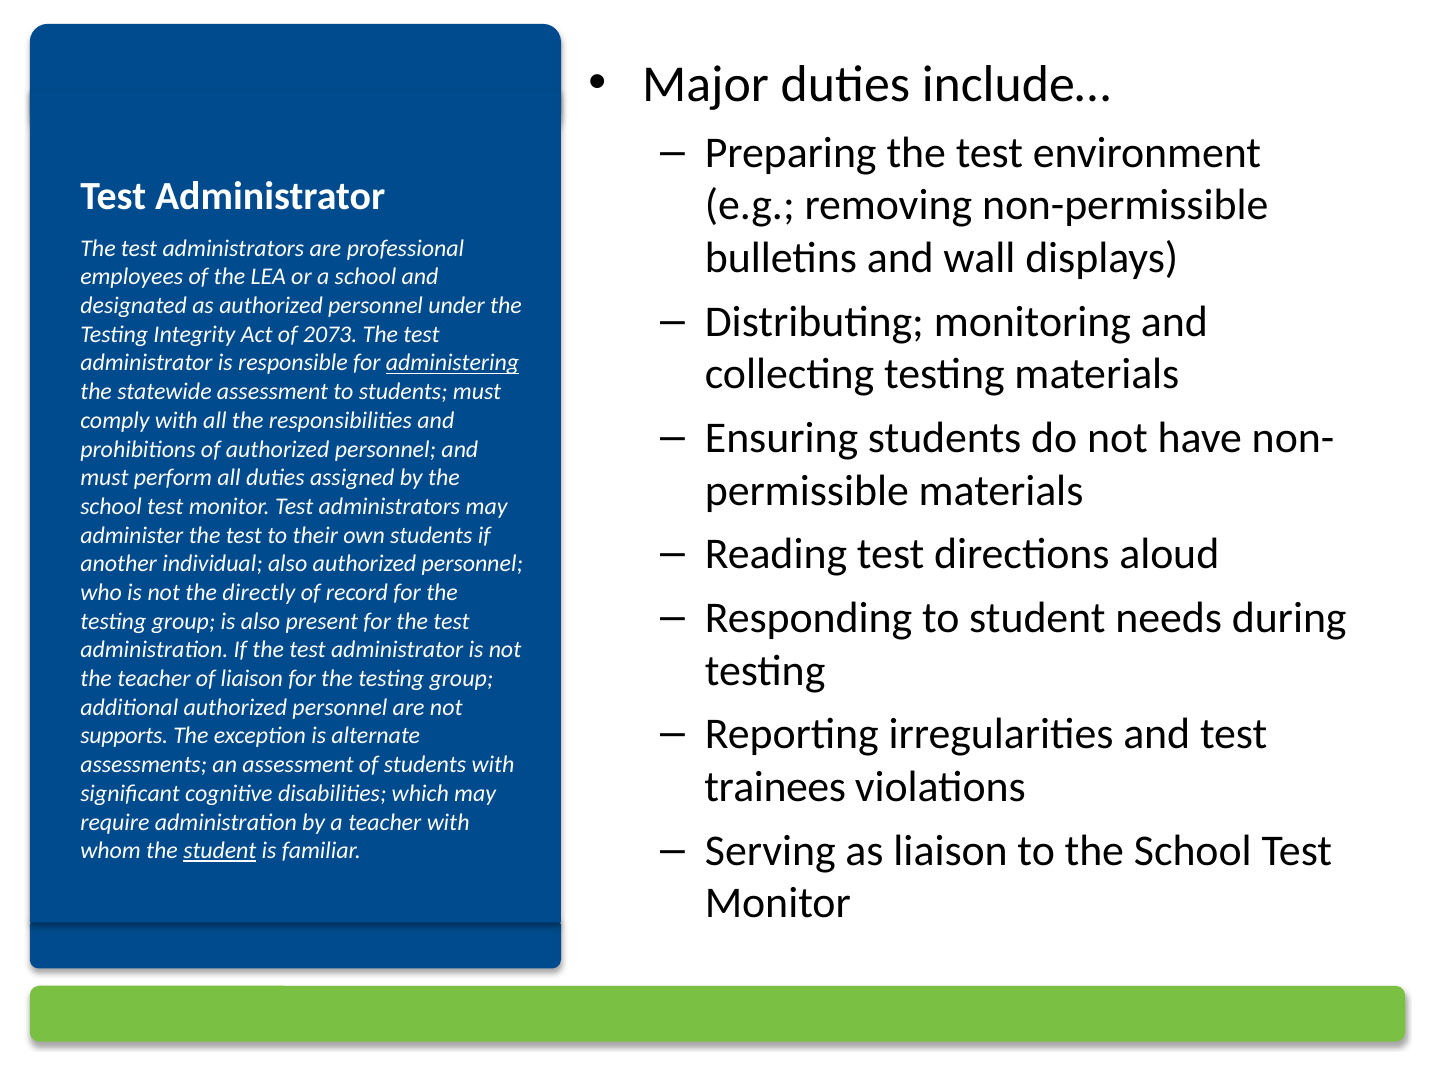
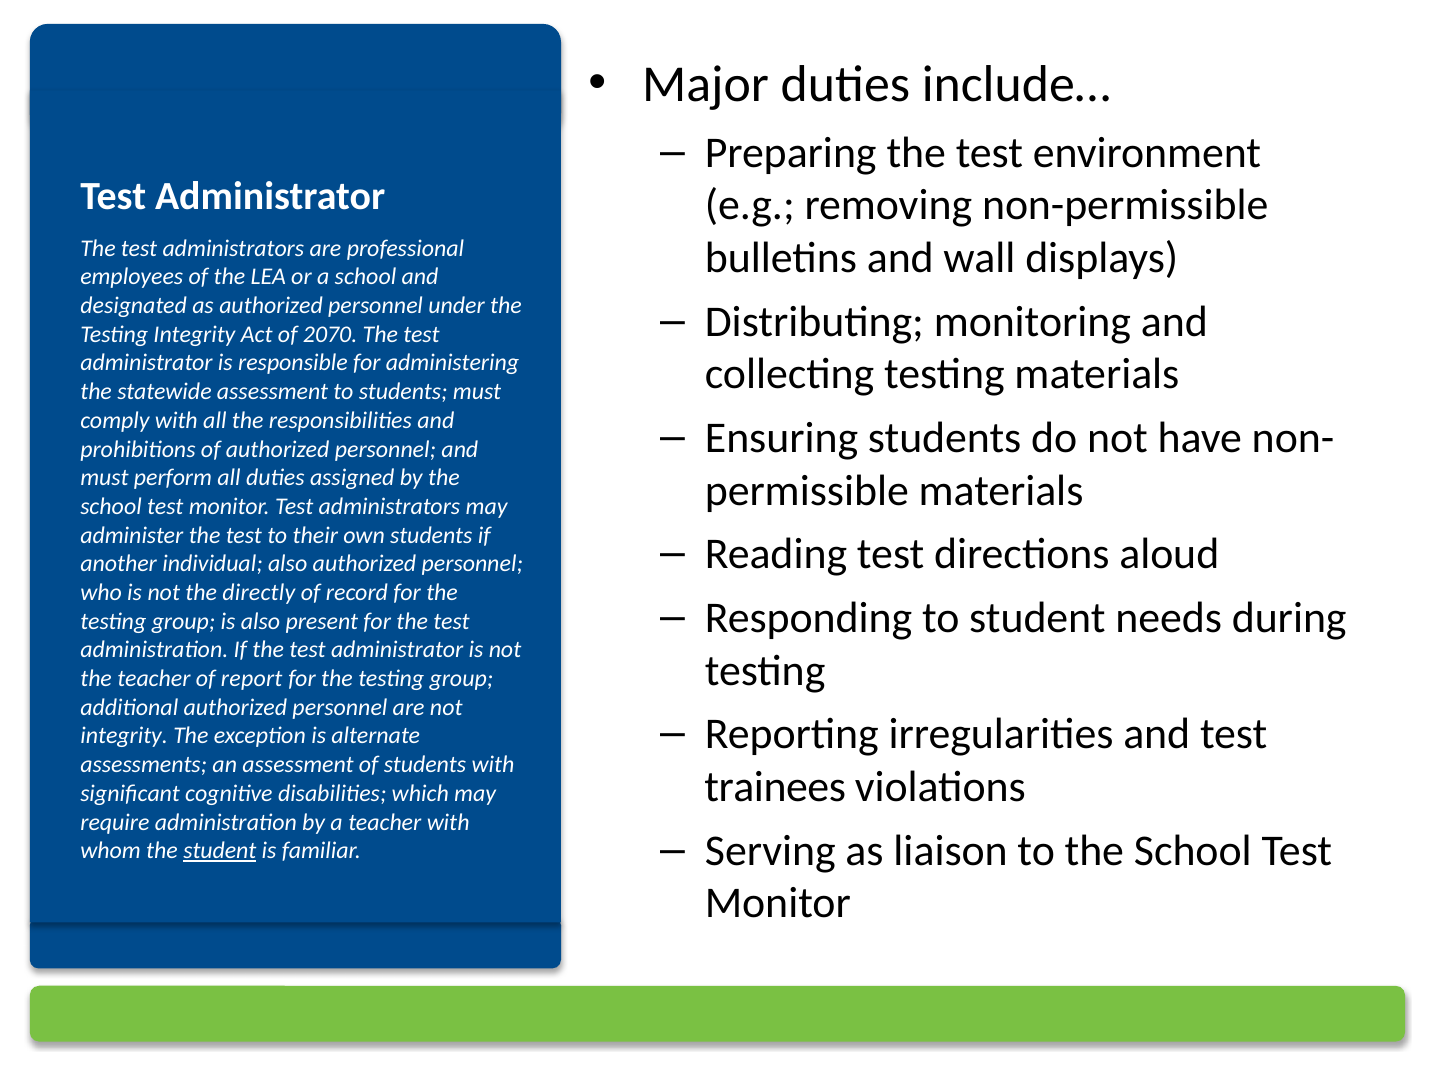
2073: 2073 -> 2070
administering underline: present -> none
of liaison: liaison -> report
supports at (124, 736): supports -> integrity
